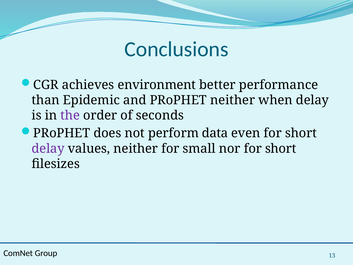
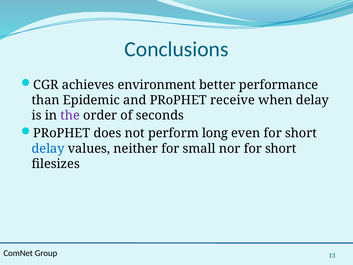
PRoPHET neither: neither -> receive
data: data -> long
delay at (48, 148) colour: purple -> blue
